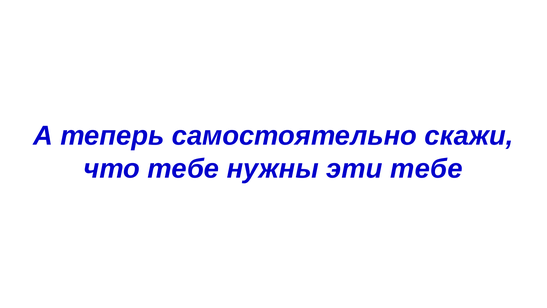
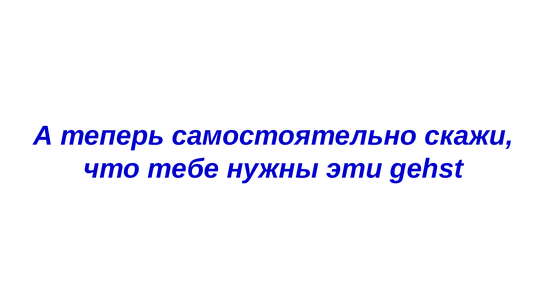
эти тебе: тебе -> gehst
